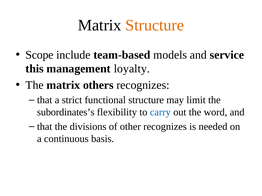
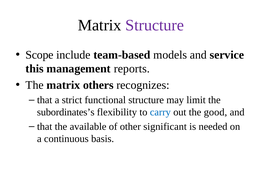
Structure at (155, 25) colour: orange -> purple
loyalty: loyalty -> reports
word: word -> good
divisions: divisions -> available
other recognizes: recognizes -> significant
